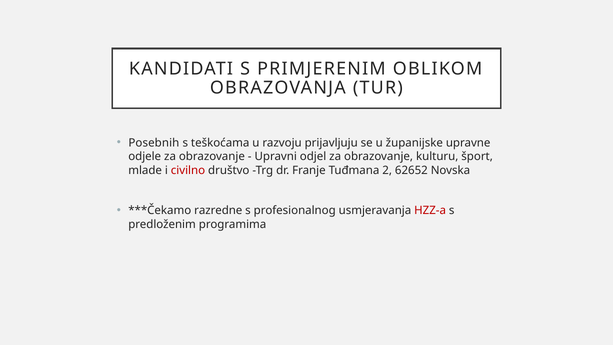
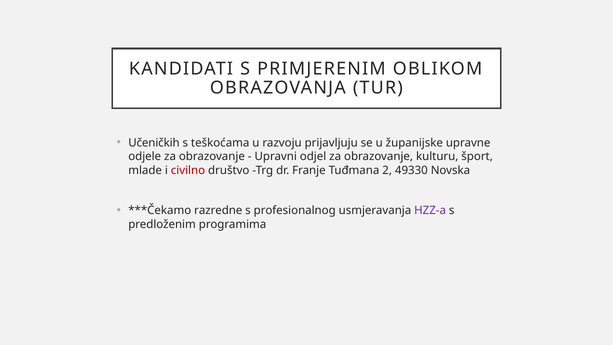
Posebnih: Posebnih -> Učeničkih
62652: 62652 -> 49330
HZZ-a colour: red -> purple
